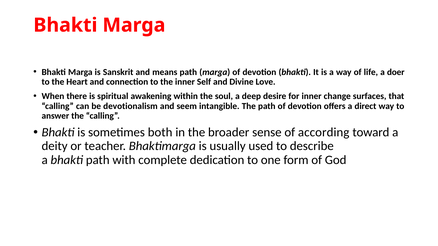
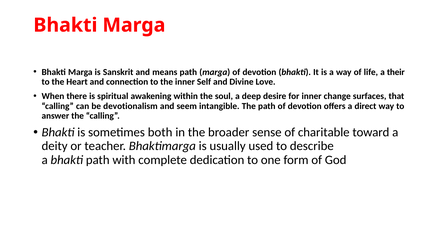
doer: doer -> their
according: according -> charitable
